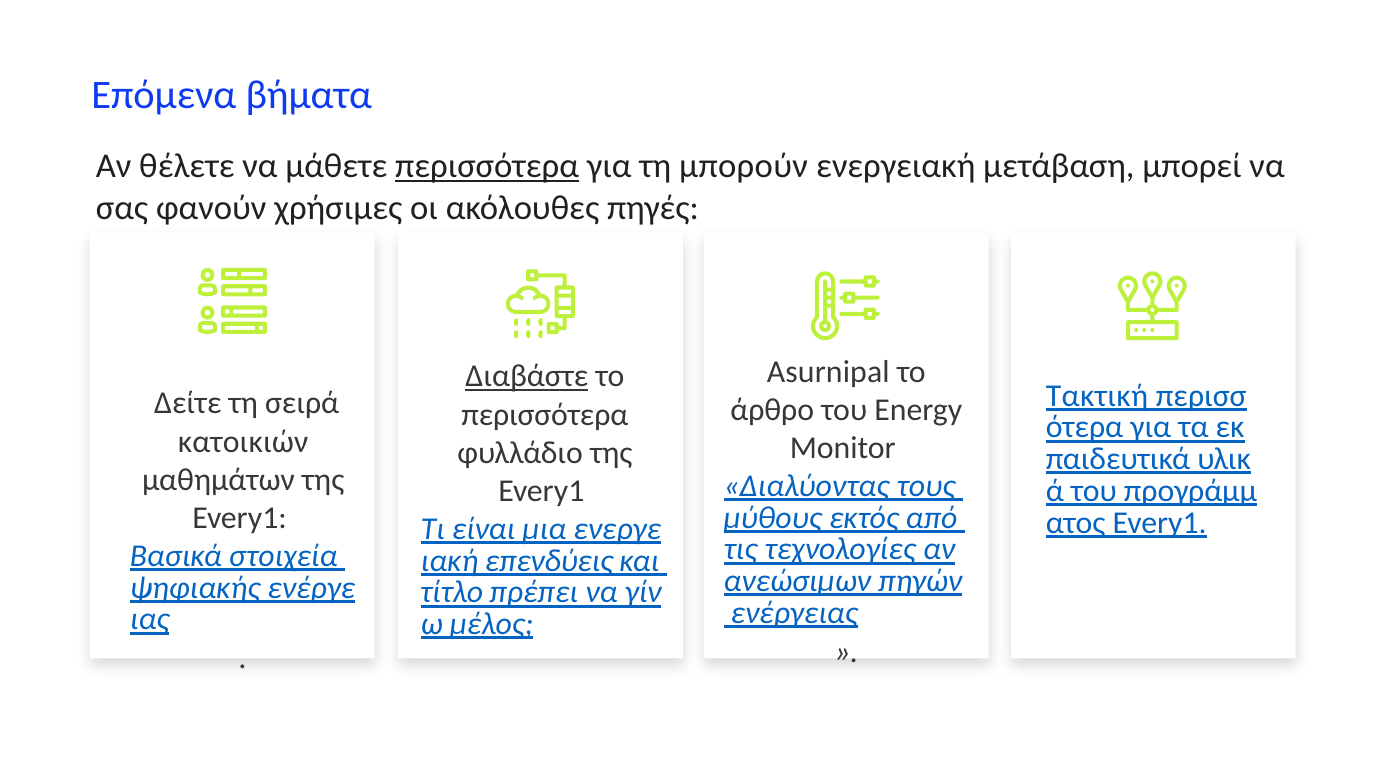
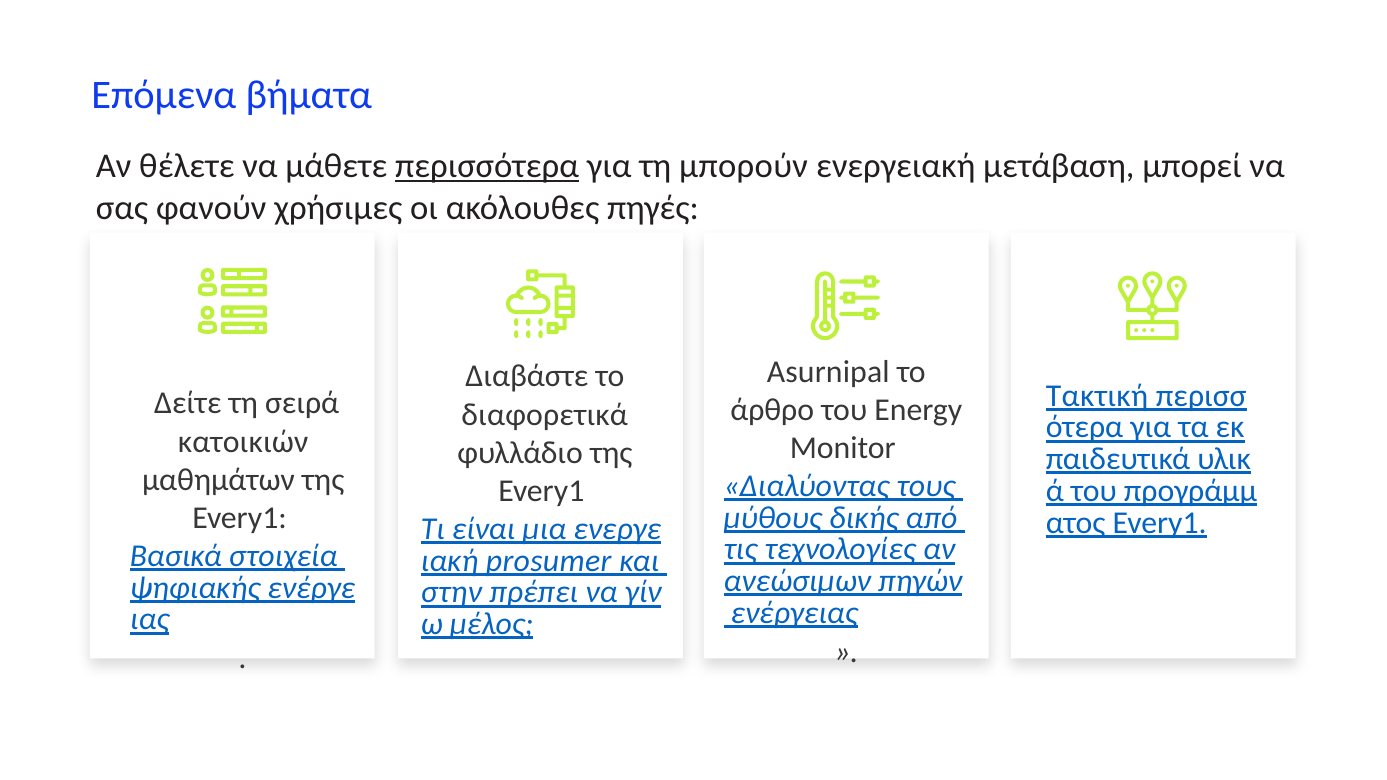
Διαβάστε underline: present -> none
περισσότερα at (545, 415): περισσότερα -> διαφορετικά
εκτός: εκτός -> δικής
επενδύεις: επενδύεις -> prosumer
τίτλο: τίτλο -> στην
